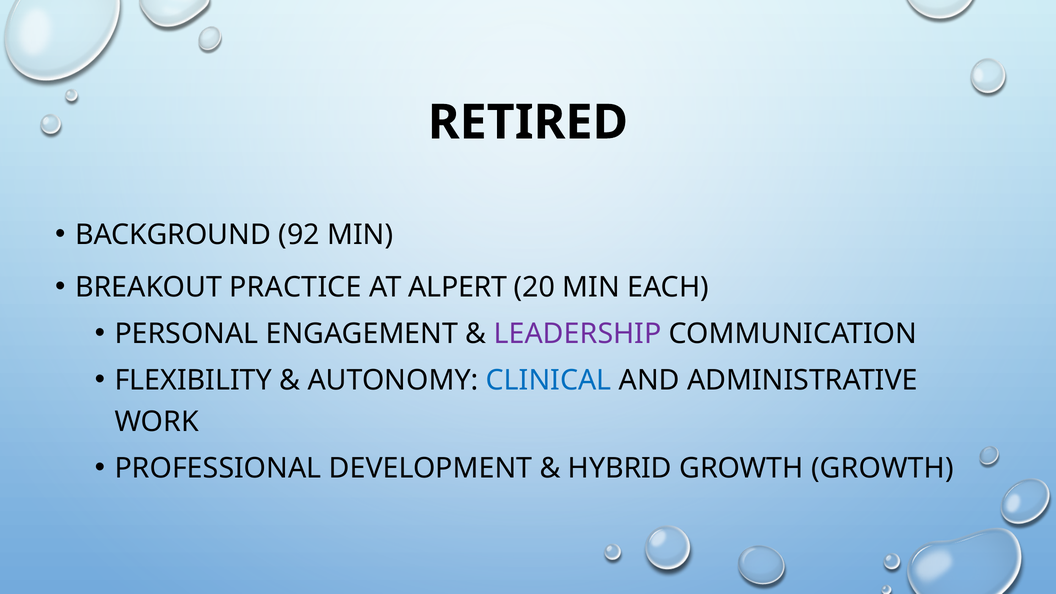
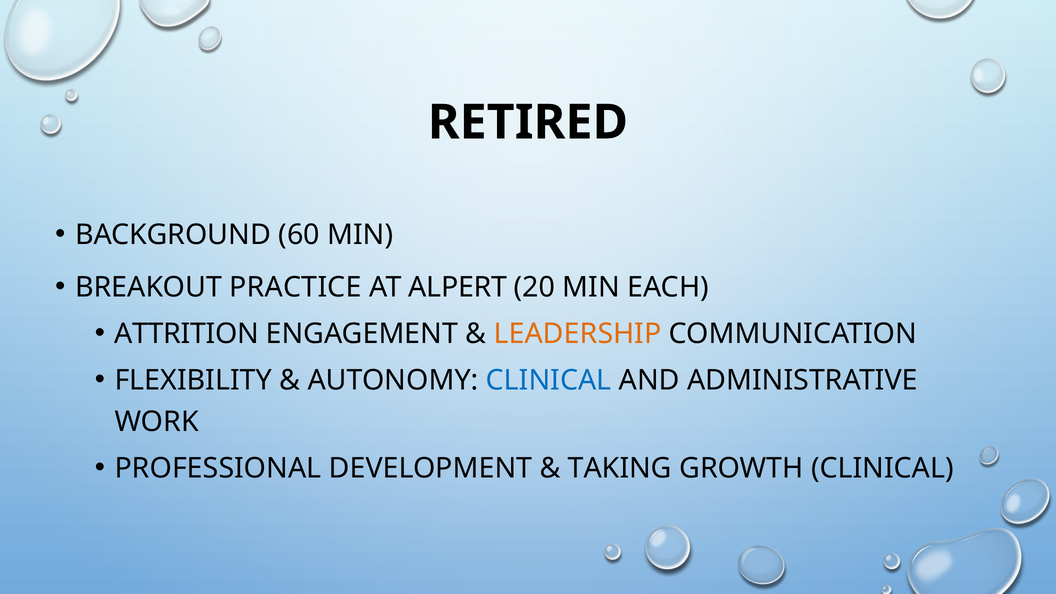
92: 92 -> 60
PERSONAL: PERSONAL -> ATTRITION
LEADERSHIP colour: purple -> orange
HYBRID: HYBRID -> TAKING
GROWTH GROWTH: GROWTH -> CLINICAL
